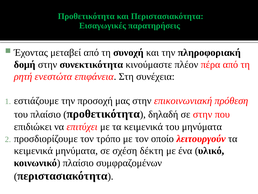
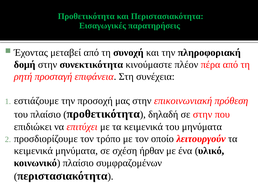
ενεστώτα: ενεστώτα -> προσταγή
δέκτη: δέκτη -> ήρθαν
